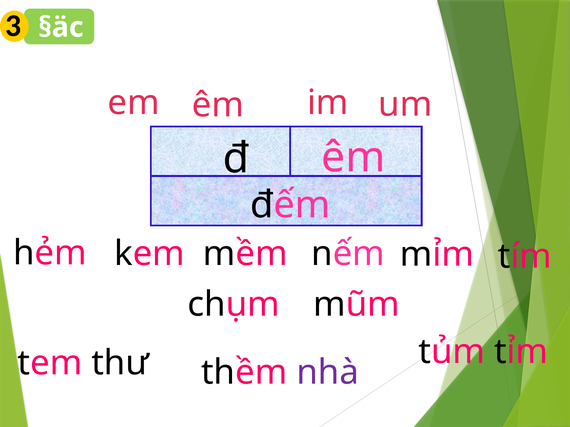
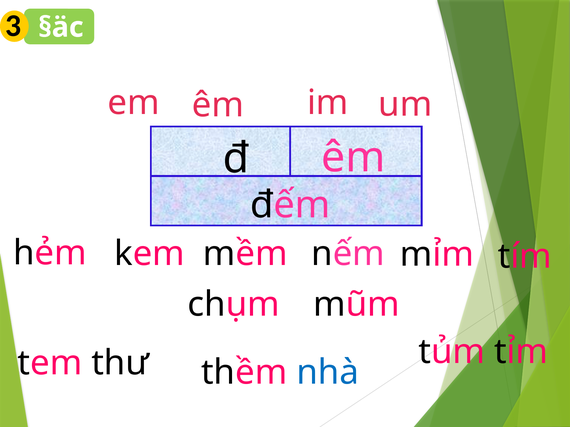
nhà colour: purple -> blue
